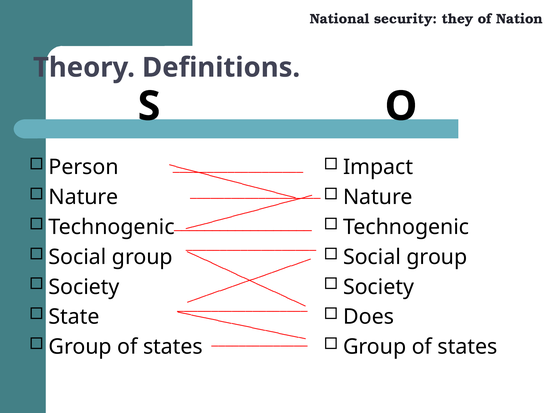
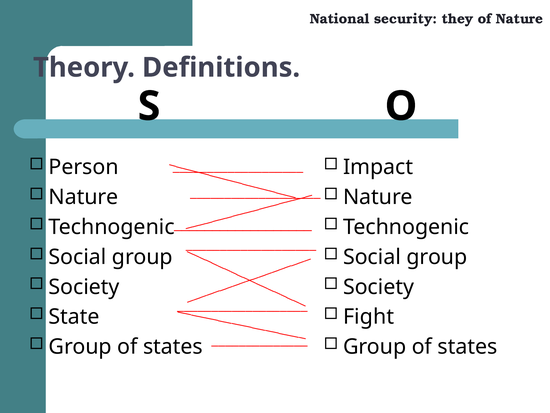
of Nation: Nation -> Nature
Does: Does -> Fight
